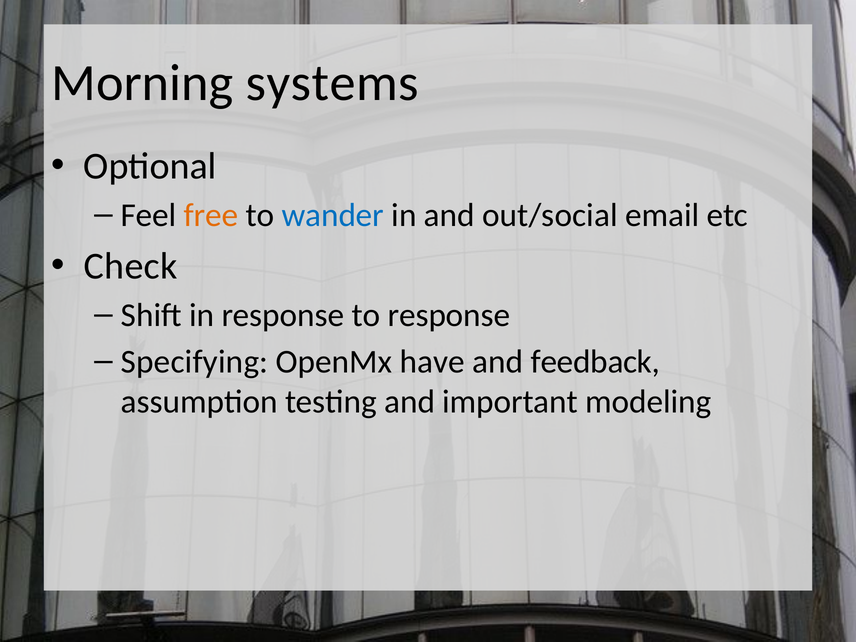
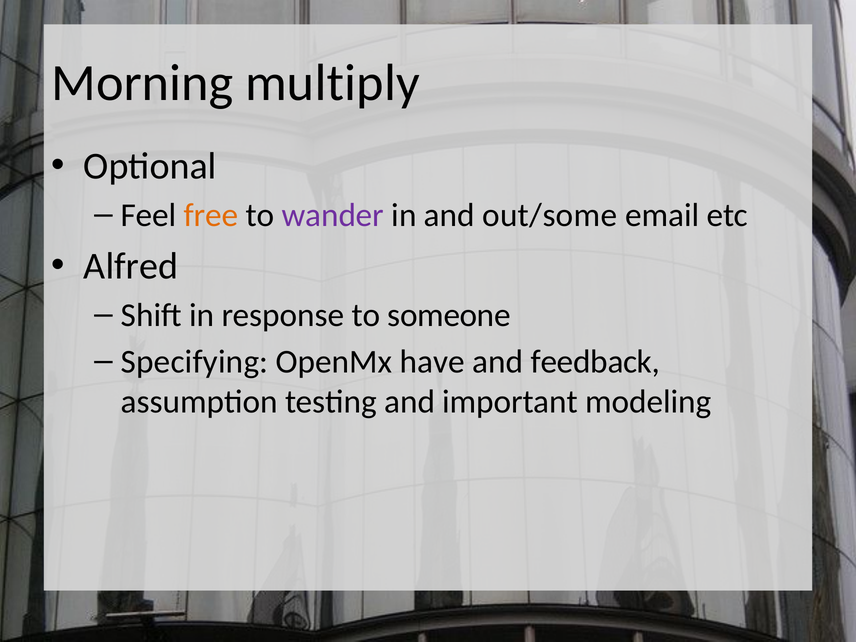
systems: systems -> multiply
wander colour: blue -> purple
out/social: out/social -> out/some
Check: Check -> Alfred
to response: response -> someone
